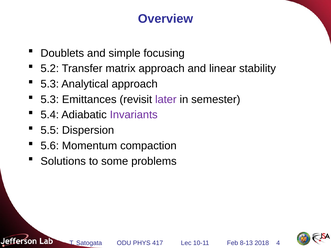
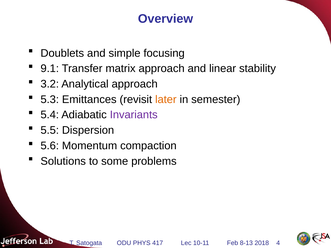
5.2: 5.2 -> 9.1
5.3 at (50, 84): 5.3 -> 3.2
later colour: purple -> orange
